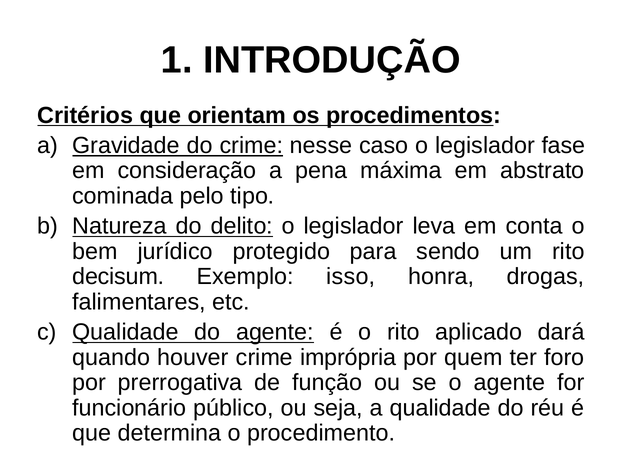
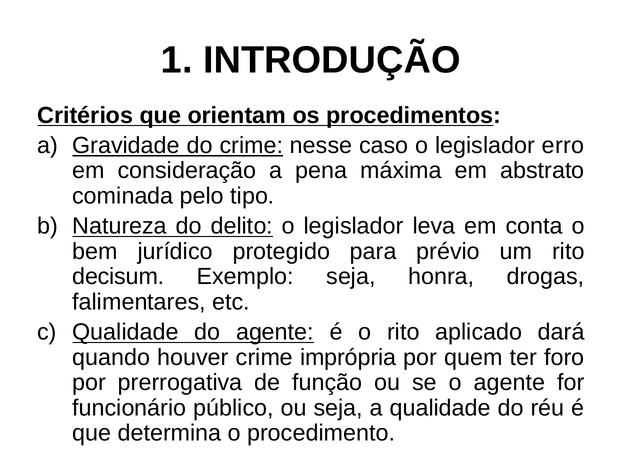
fase: fase -> erro
sendo: sendo -> prévio
Exemplo isso: isso -> seja
